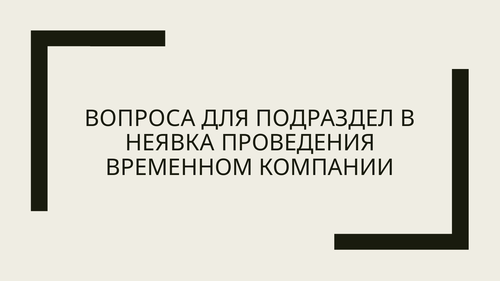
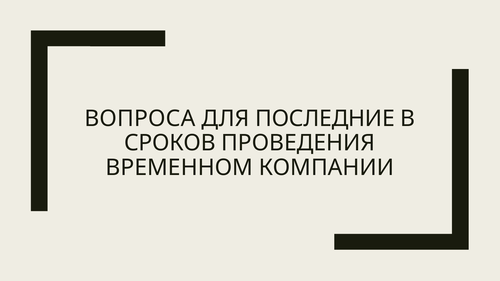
ПОДРАЗДЕЛ: ПОДРАЗДЕЛ -> ПОСЛЕДНИЕ
НЕЯВКА: НЕЯВКА -> СРОКОВ
